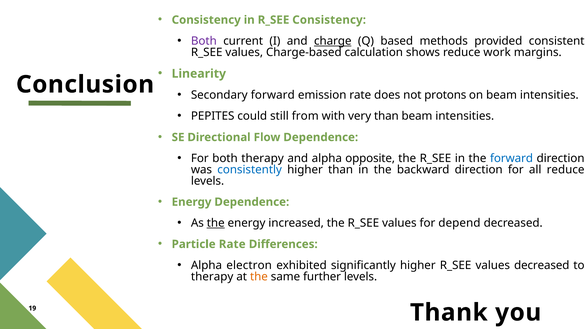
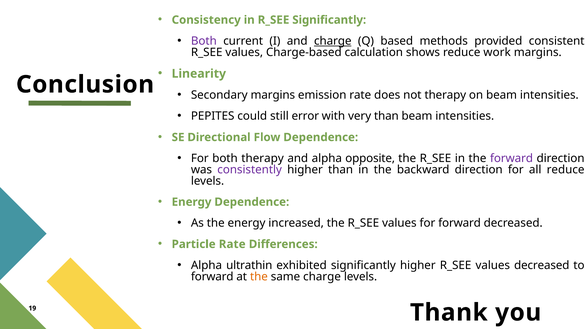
R_SEE Consistency: Consistency -> Significantly
Secondary forward: forward -> margins
not protons: protons -> therapy
from: from -> error
forward at (511, 158) colour: blue -> purple
consistently colour: blue -> purple
the at (216, 223) underline: present -> none
for depend: depend -> forward
electron: electron -> ultrathin
therapy at (212, 277): therapy -> forward
same further: further -> charge
